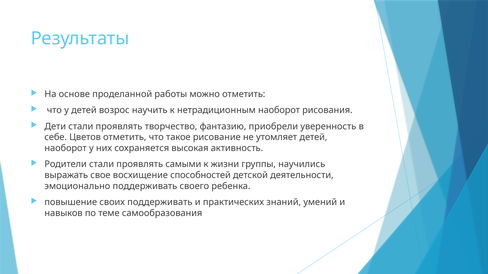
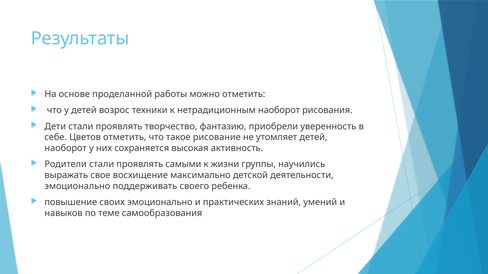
научить: научить -> техники
способностей: способностей -> максимально
своих поддерживать: поддерживать -> эмоционально
